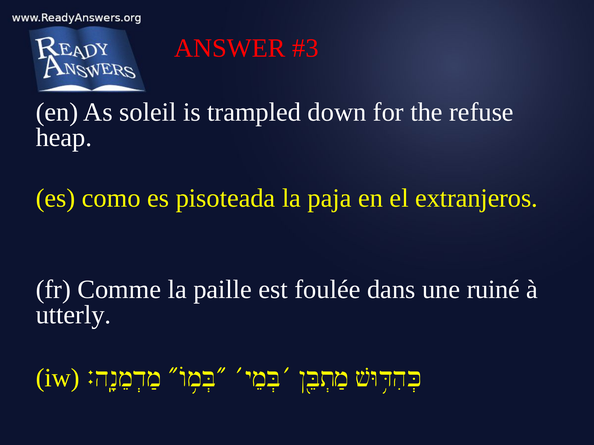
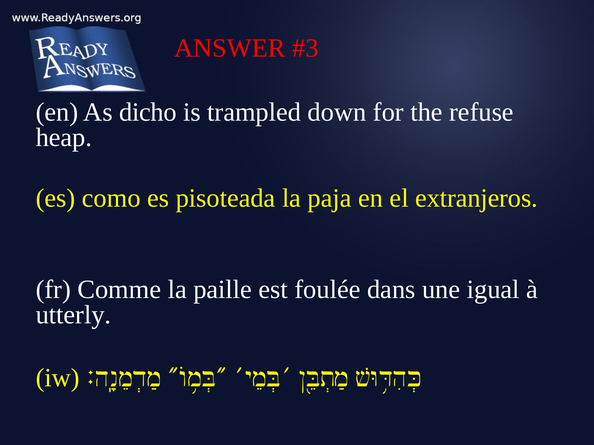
soleil: soleil -> dicho
ruiné: ruiné -> igual
